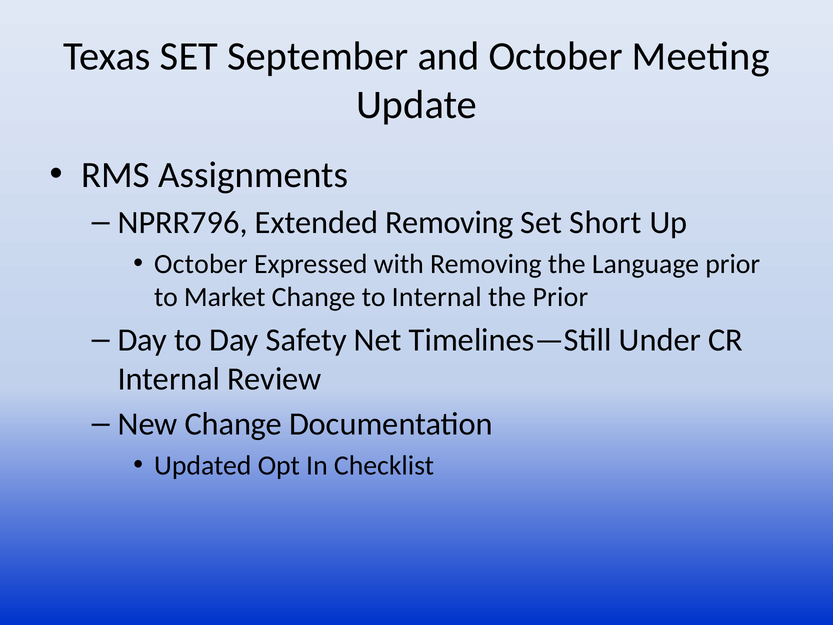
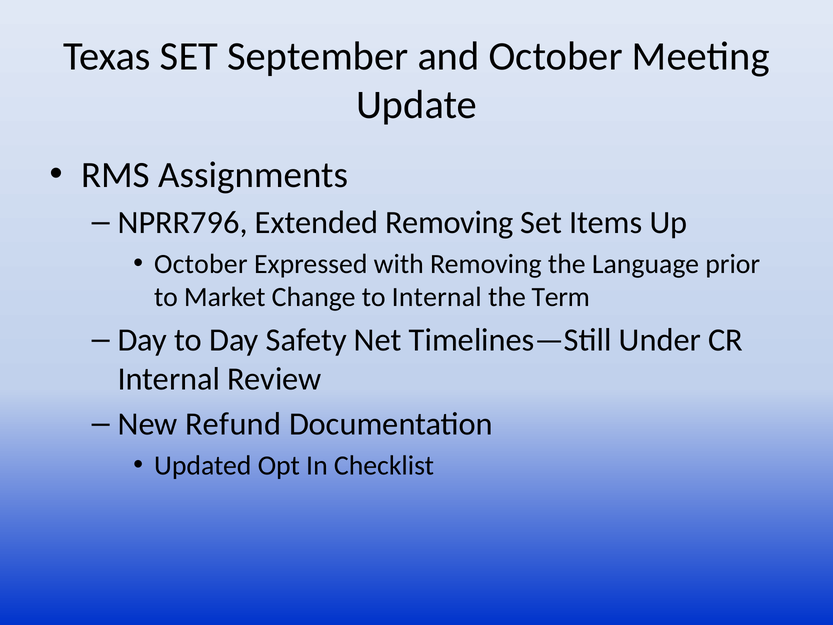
Short: Short -> Items
the Prior: Prior -> Term
New Change: Change -> Refund
